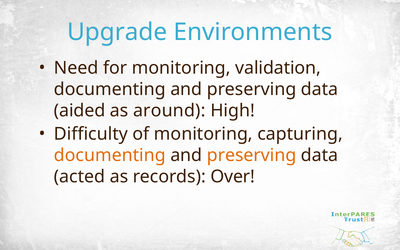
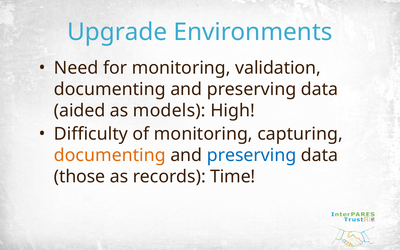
around: around -> models
preserving at (252, 155) colour: orange -> blue
acted: acted -> those
Over: Over -> Time
